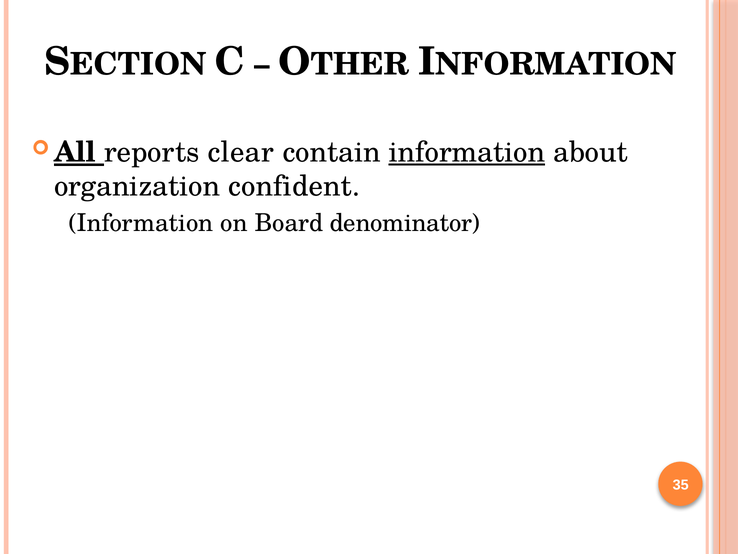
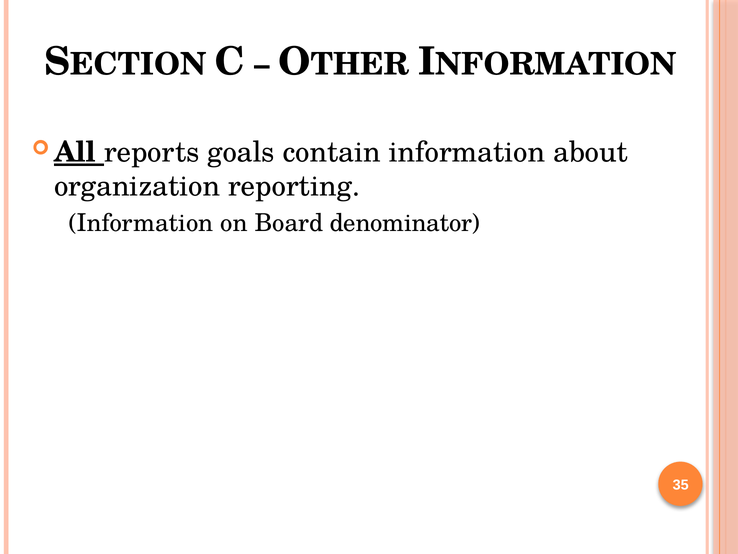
clear: clear -> goals
information at (467, 152) underline: present -> none
confident: confident -> reporting
